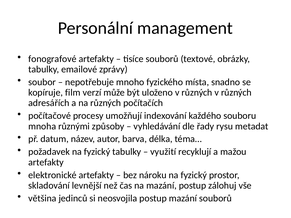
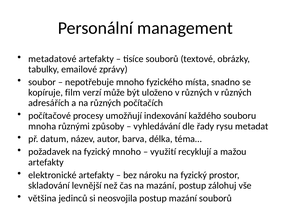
fonografové: fonografové -> metadatové
fyzický tabulky: tabulky -> mnoho
